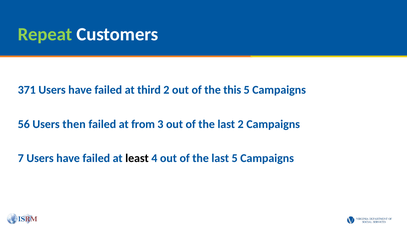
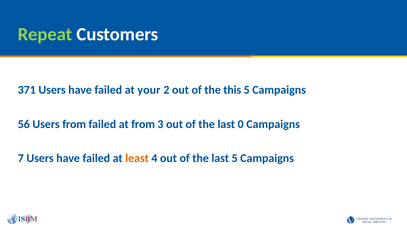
third: third -> your
Users then: then -> from
last 2: 2 -> 0
least colour: black -> orange
